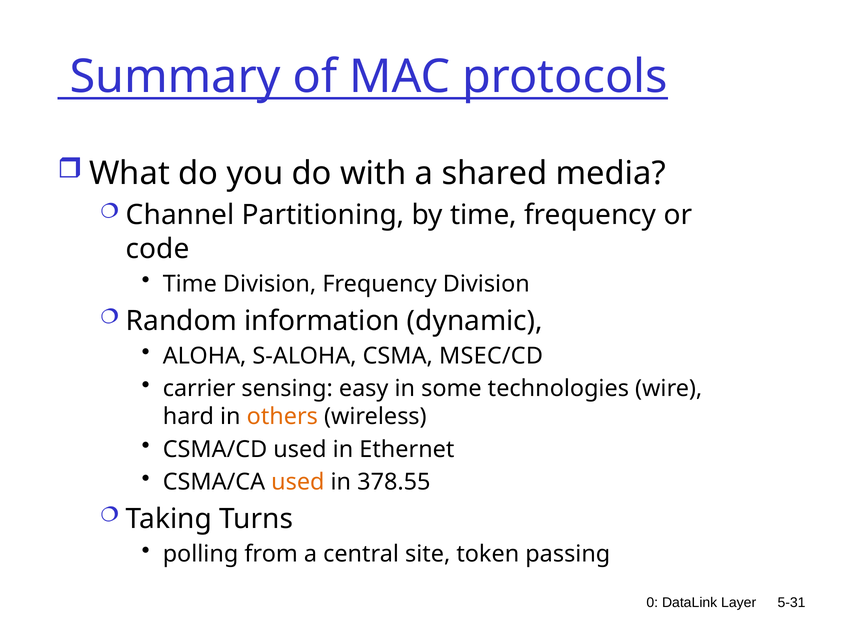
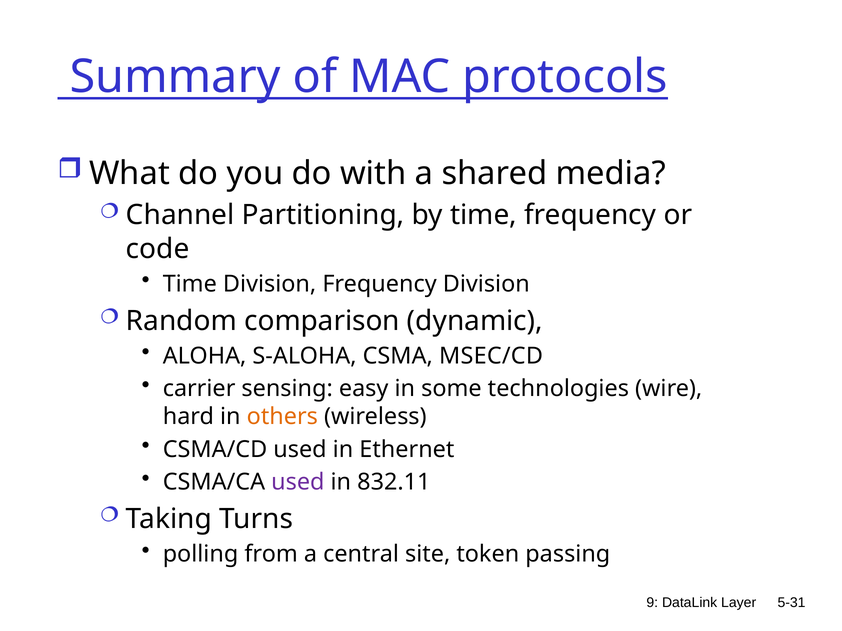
information: information -> comparison
used at (298, 483) colour: orange -> purple
378.55: 378.55 -> 832.11
0: 0 -> 9
